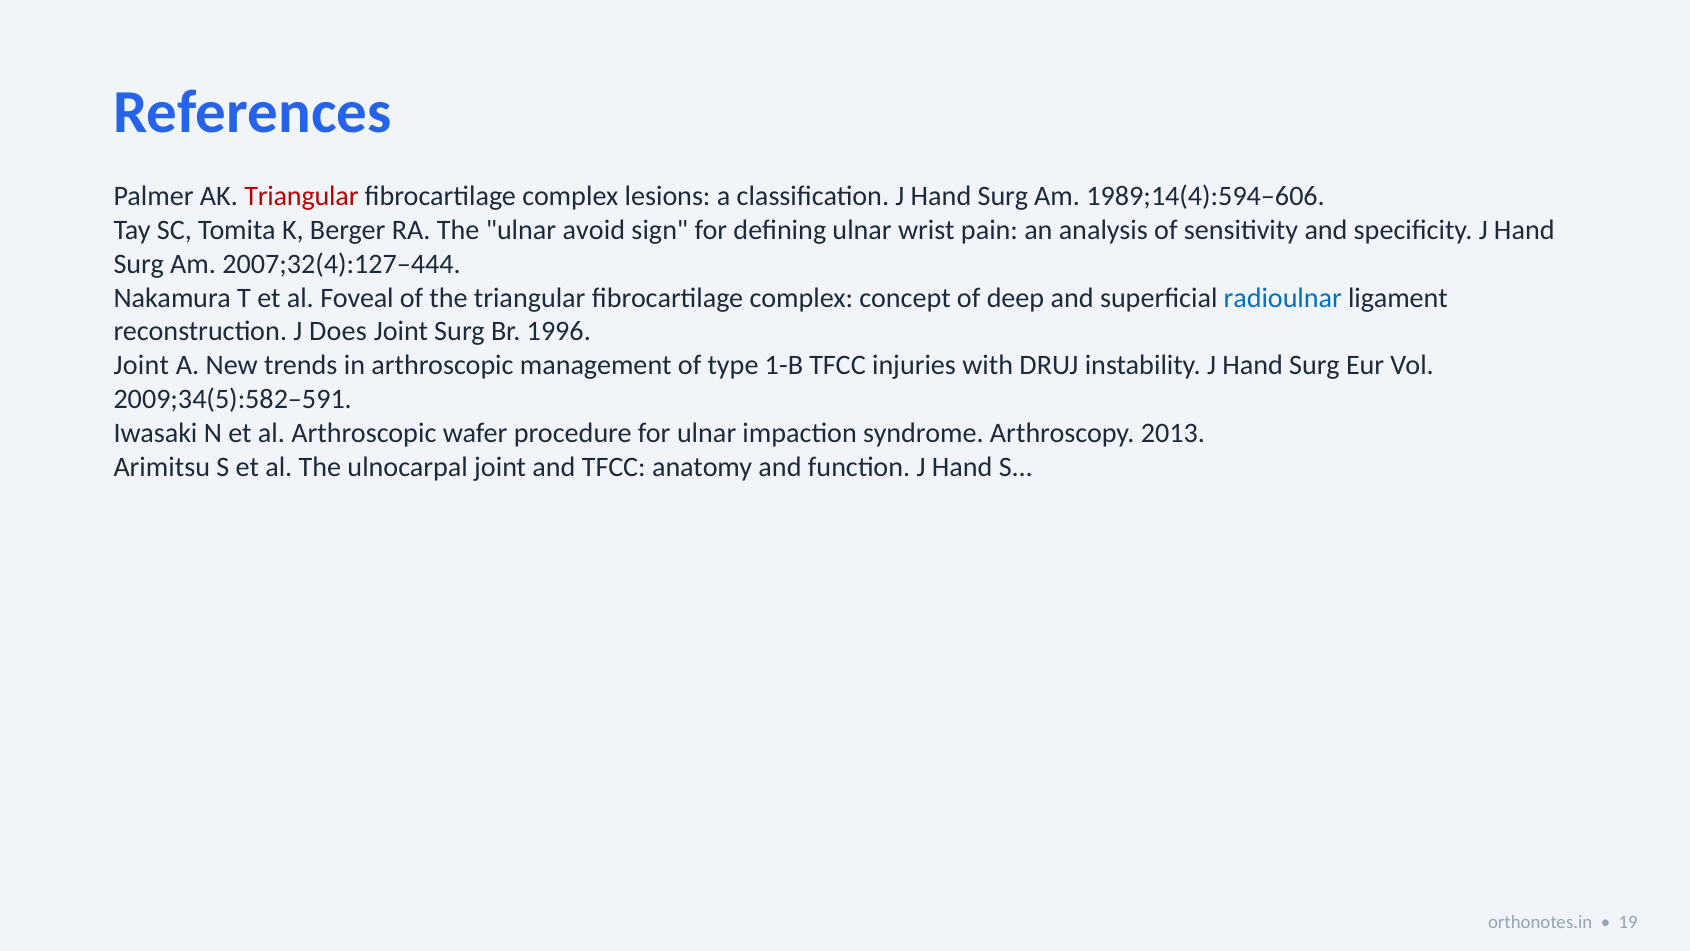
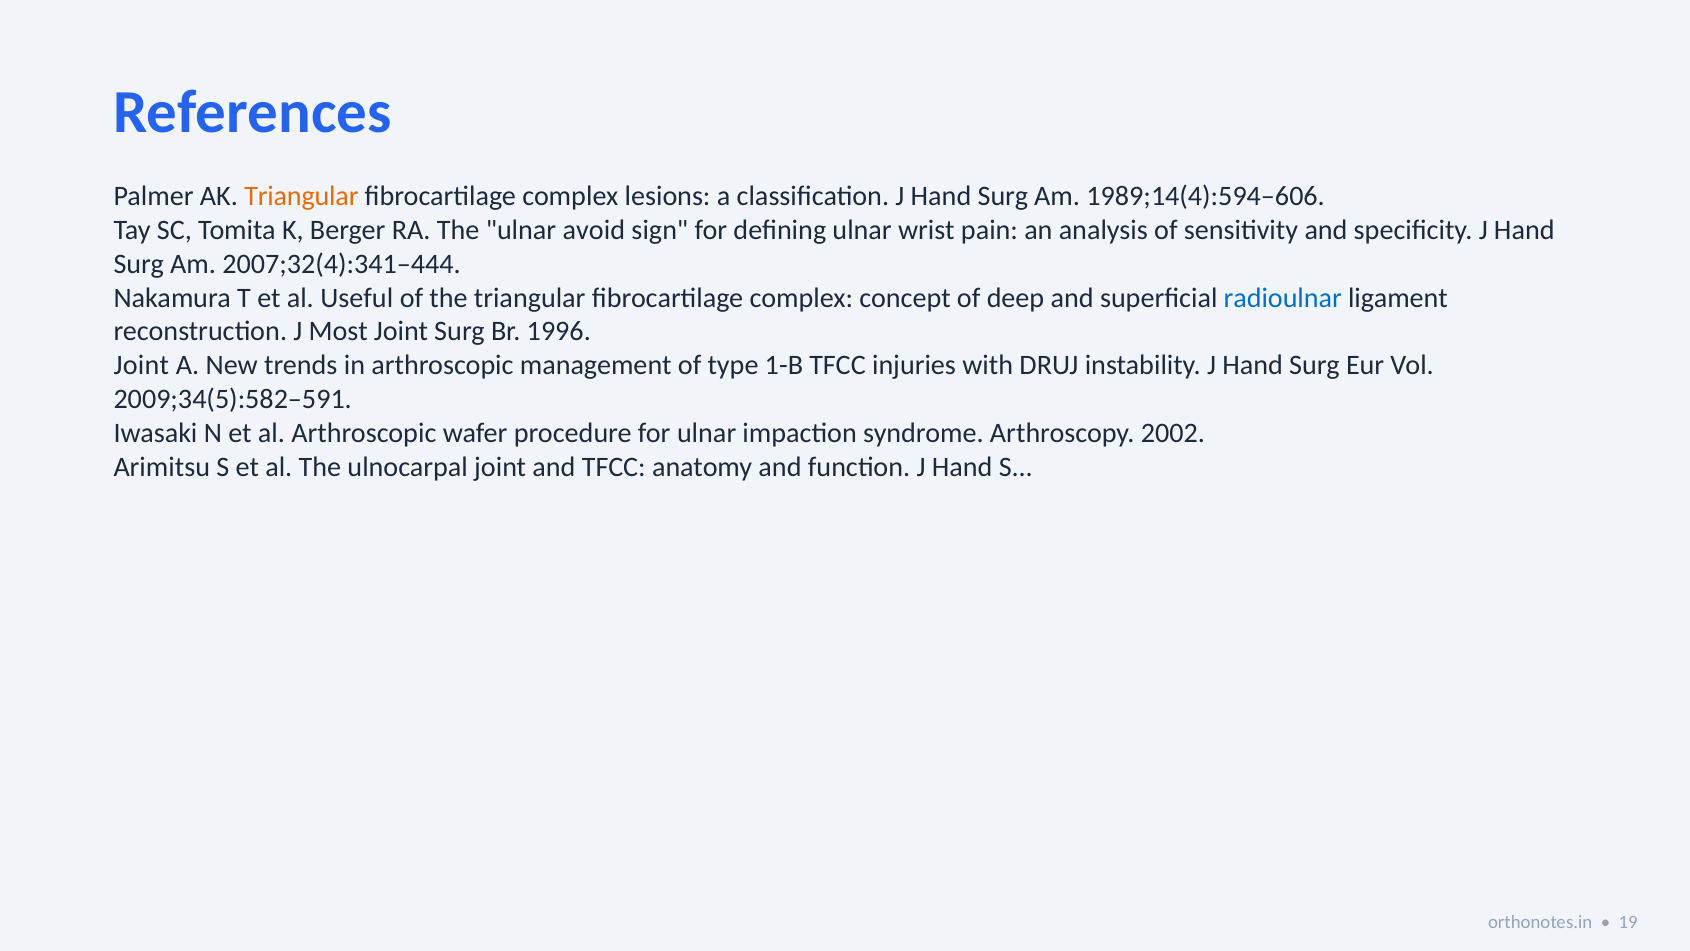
Triangular at (301, 196) colour: red -> orange
2007;32(4):127–444: 2007;32(4):127–444 -> 2007;32(4):341–444
Foveal: Foveal -> Useful
Does: Does -> Most
2013: 2013 -> 2002
